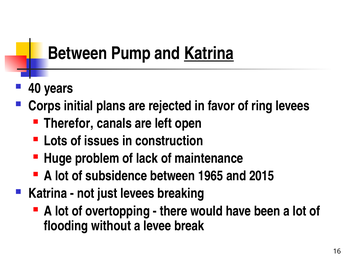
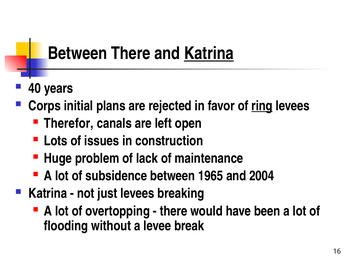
Between Pump: Pump -> There
ring underline: none -> present
2015: 2015 -> 2004
